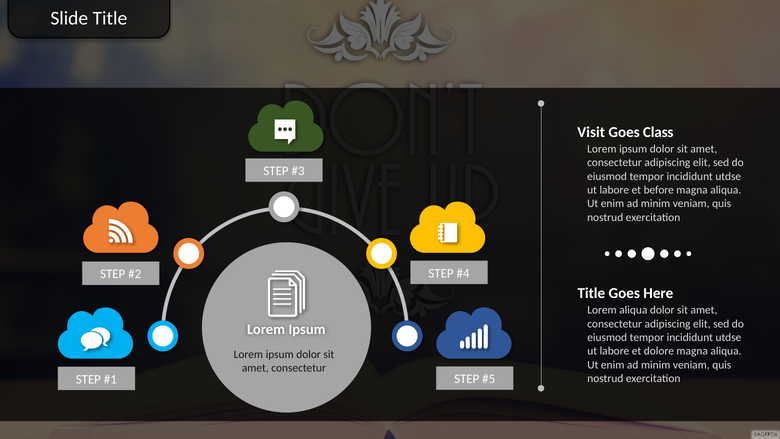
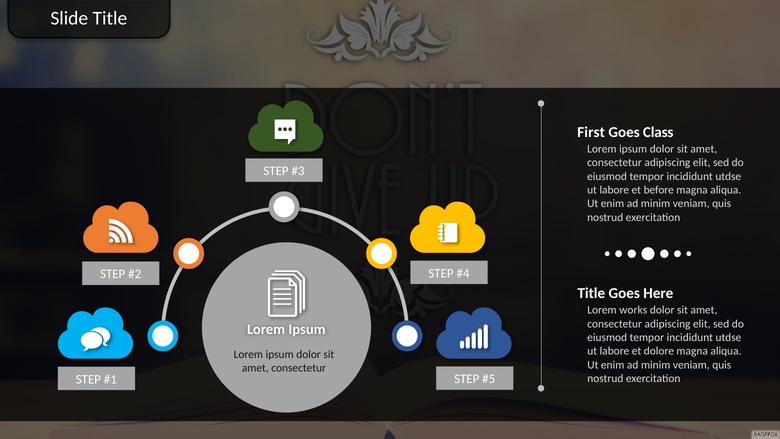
Visit: Visit -> First
Lorem aliqua: aliqua -> works
